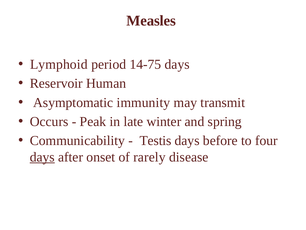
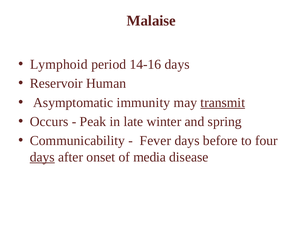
Measles: Measles -> Malaise
14-75: 14-75 -> 14-16
transmit underline: none -> present
Testis: Testis -> Fever
rarely: rarely -> media
